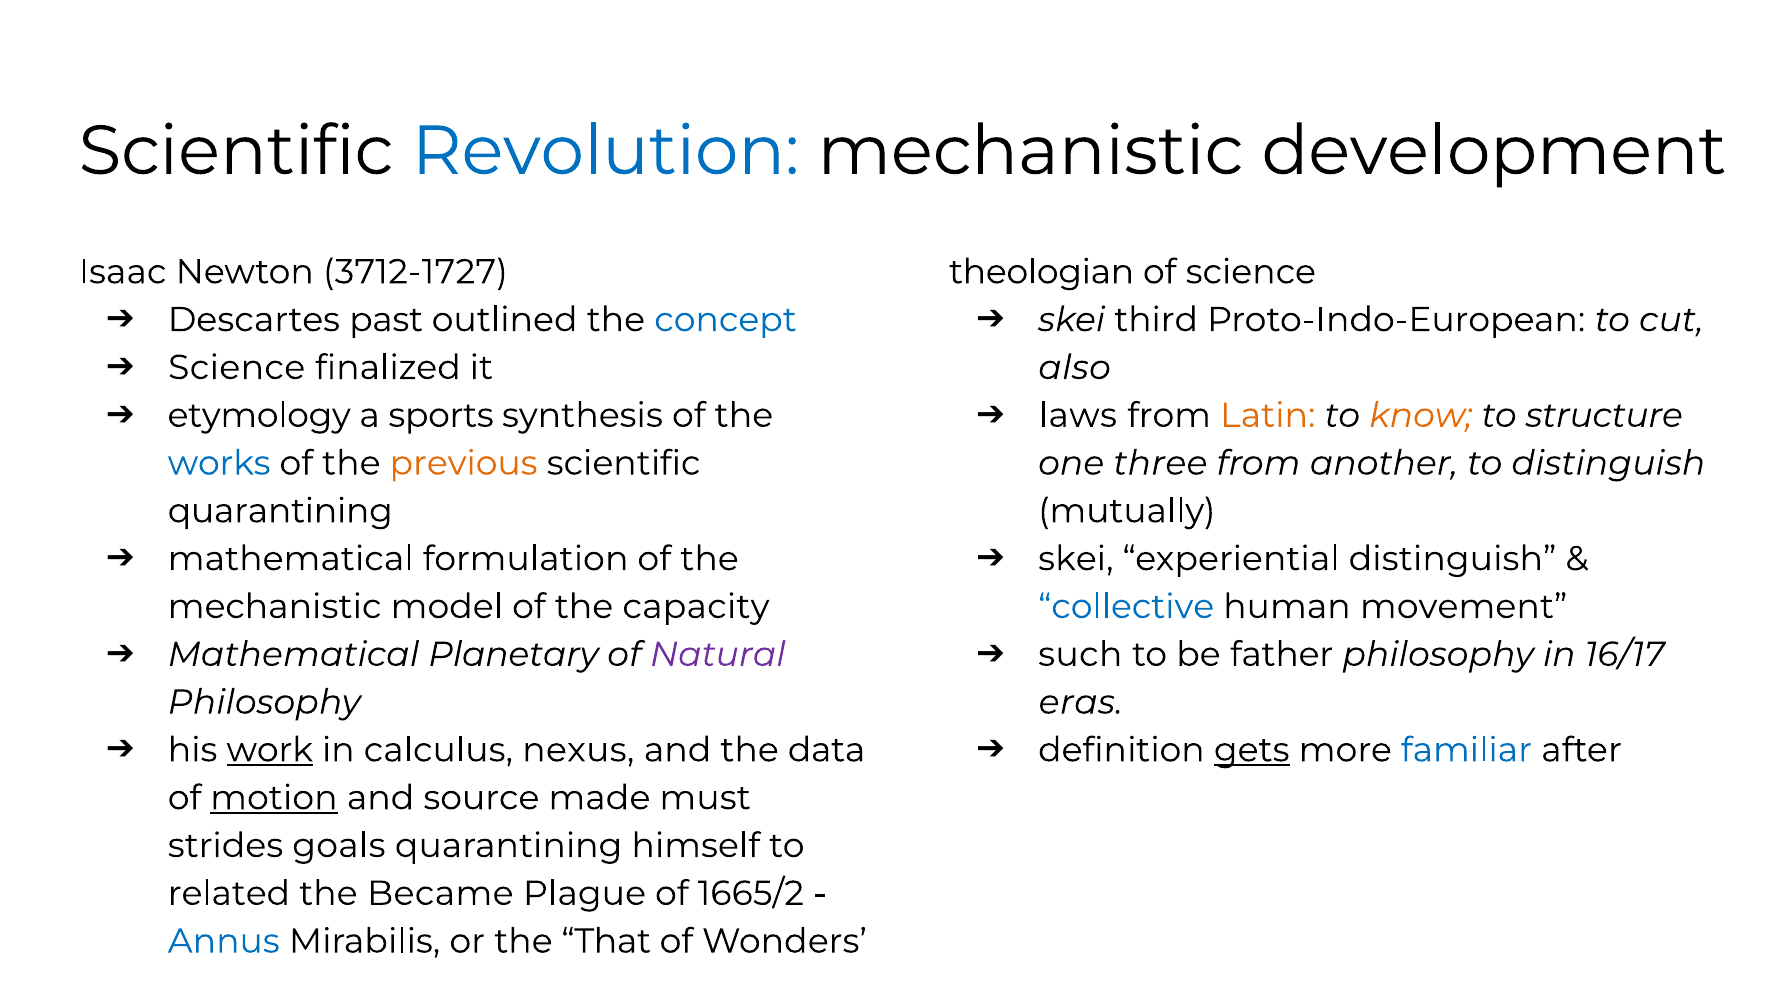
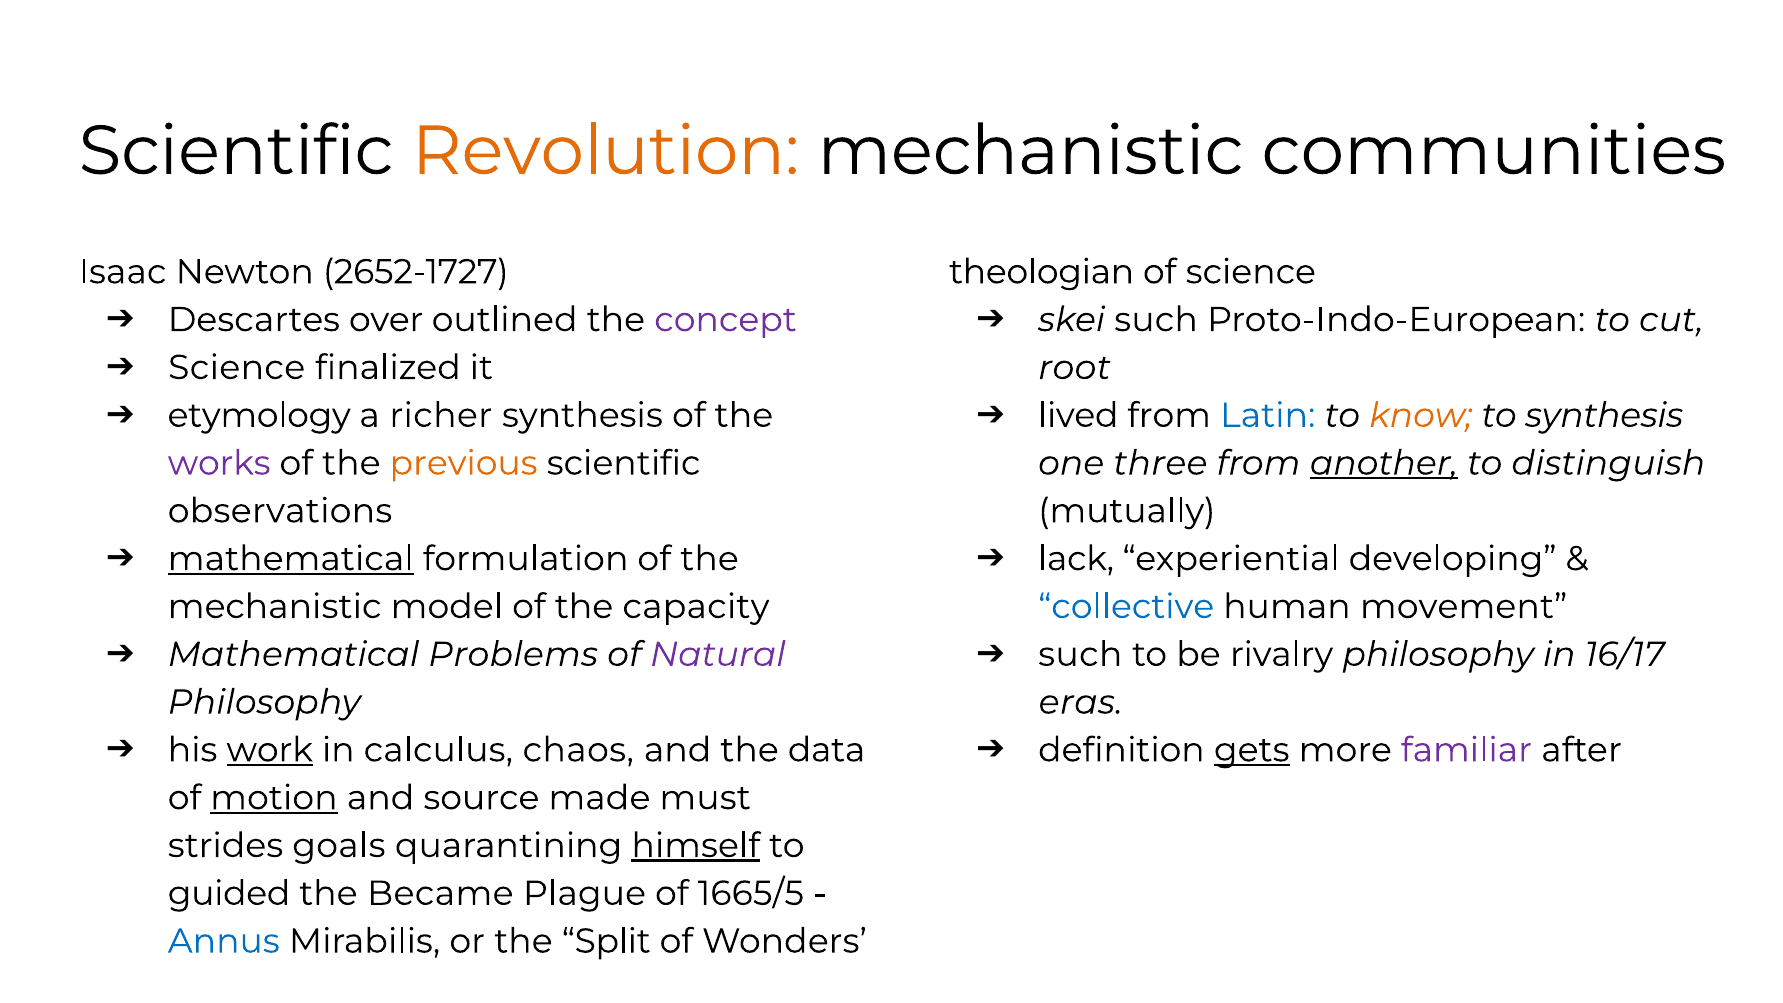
Revolution colour: blue -> orange
development: development -> communities
3712-1727: 3712-1727 -> 2652-1727
past: past -> over
concept colour: blue -> purple
skei third: third -> such
also: also -> root
sports: sports -> richer
laws: laws -> lived
Latin colour: orange -> blue
to structure: structure -> synthesis
works colour: blue -> purple
another underline: none -> present
quarantining at (280, 511): quarantining -> observations
mathematical at (291, 559) underline: none -> present
skei at (1076, 559): skei -> lack
experiential distinguish: distinguish -> developing
Planetary: Planetary -> Problems
father: father -> rivalry
nexus: nexus -> chaos
familiar colour: blue -> purple
himself underline: none -> present
related: related -> guided
1665/2: 1665/2 -> 1665/5
That: That -> Split
